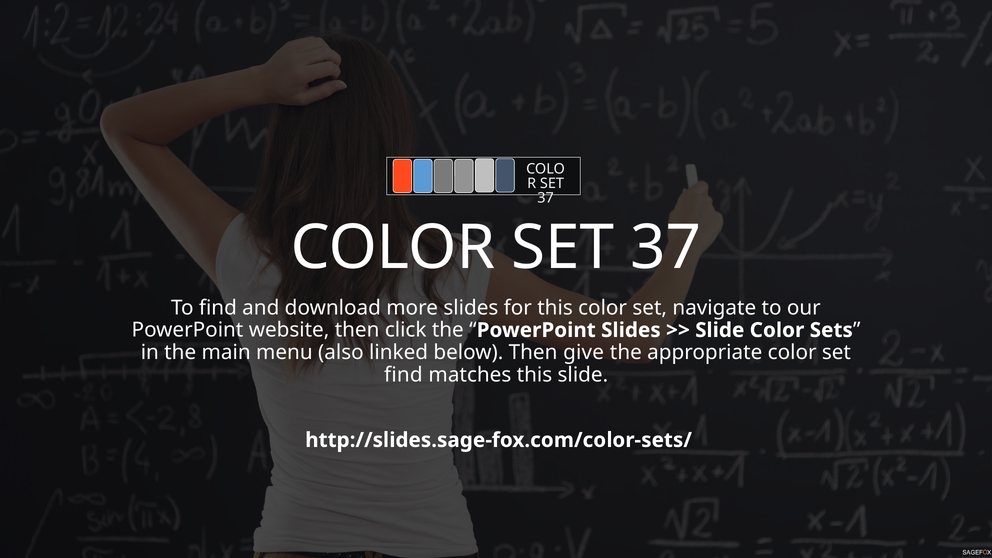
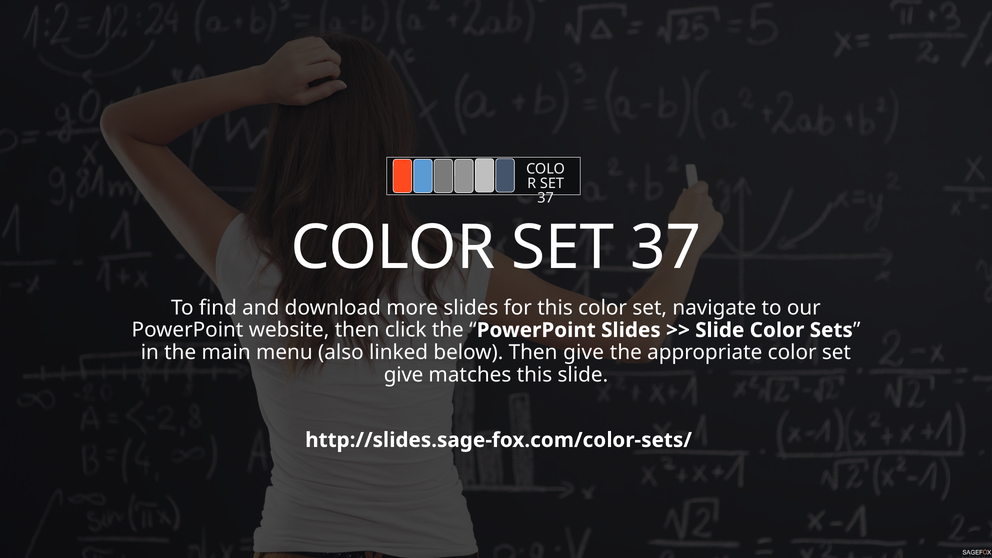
find at (403, 375): find -> give
